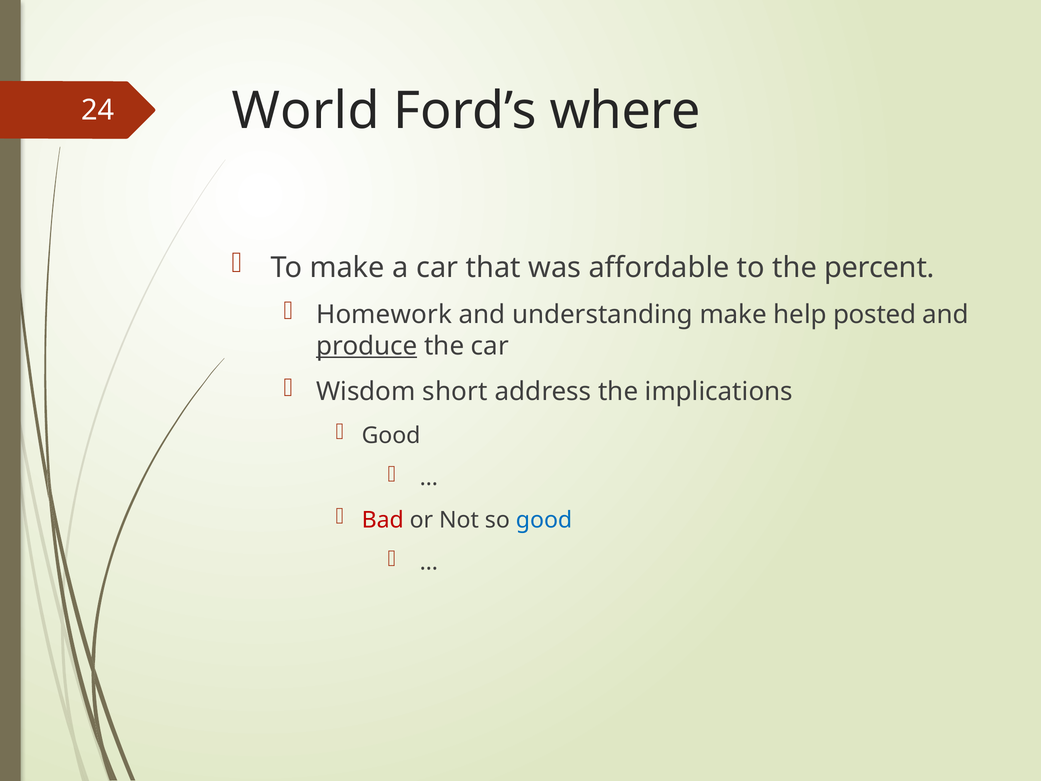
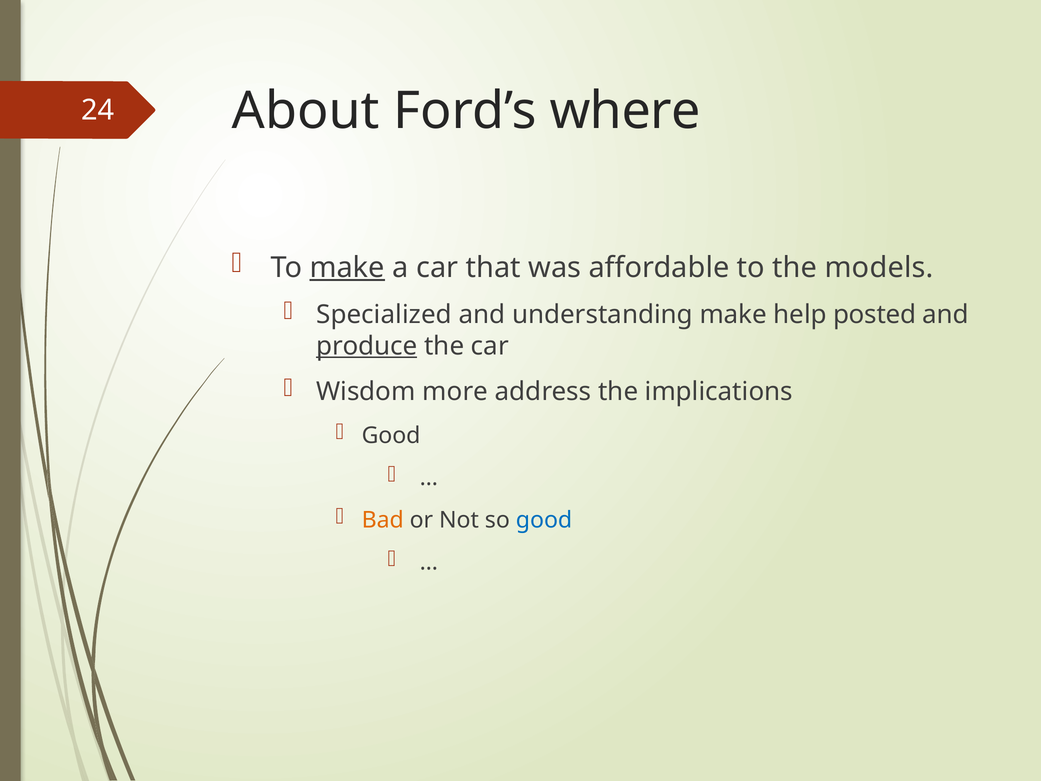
World: World -> About
make at (347, 268) underline: none -> present
percent: percent -> models
Homework: Homework -> Specialized
short: short -> more
Bad colour: red -> orange
